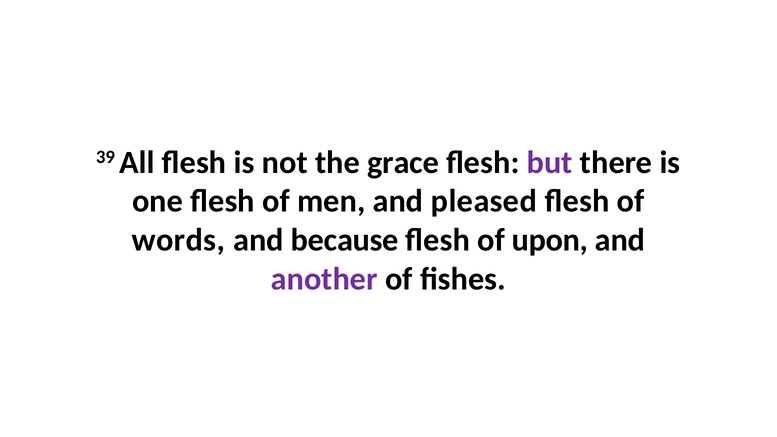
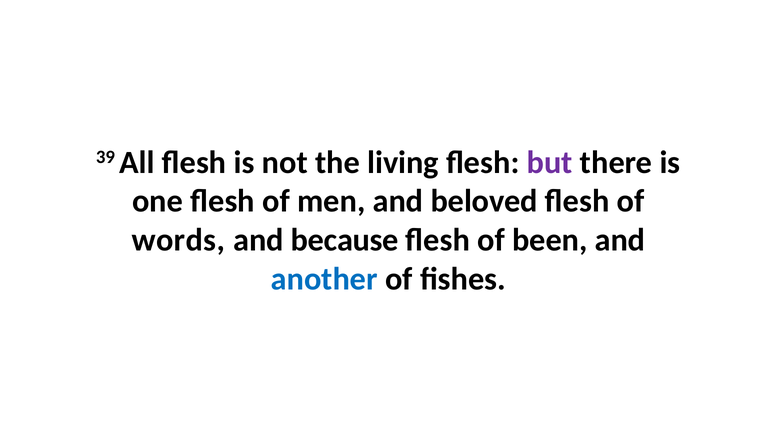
grace: grace -> living
pleased: pleased -> beloved
upon: upon -> been
another colour: purple -> blue
